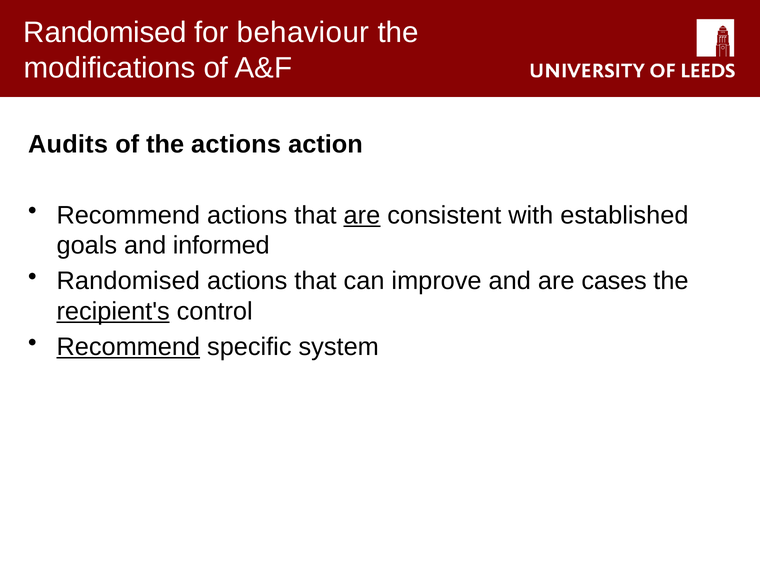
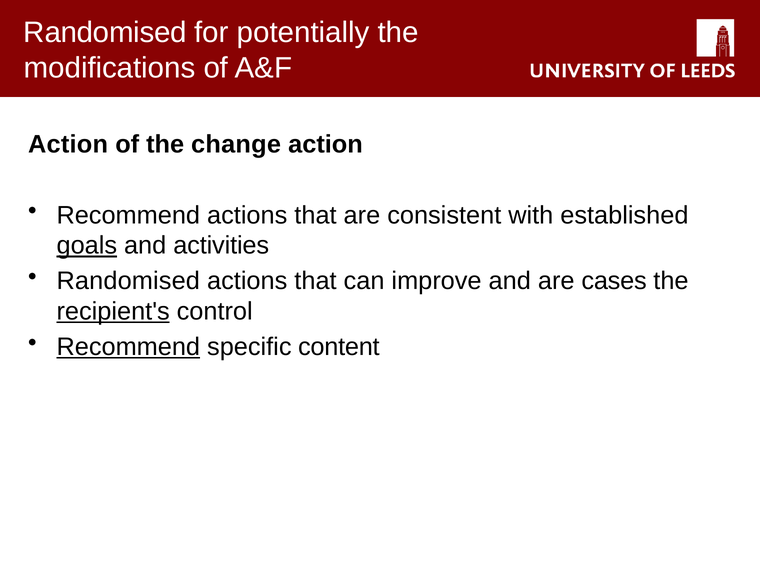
behaviour: behaviour -> potentially
Audits at (68, 144): Audits -> Action
the actions: actions -> change
are at (362, 215) underline: present -> none
goals underline: none -> present
informed: informed -> activities
system: system -> content
